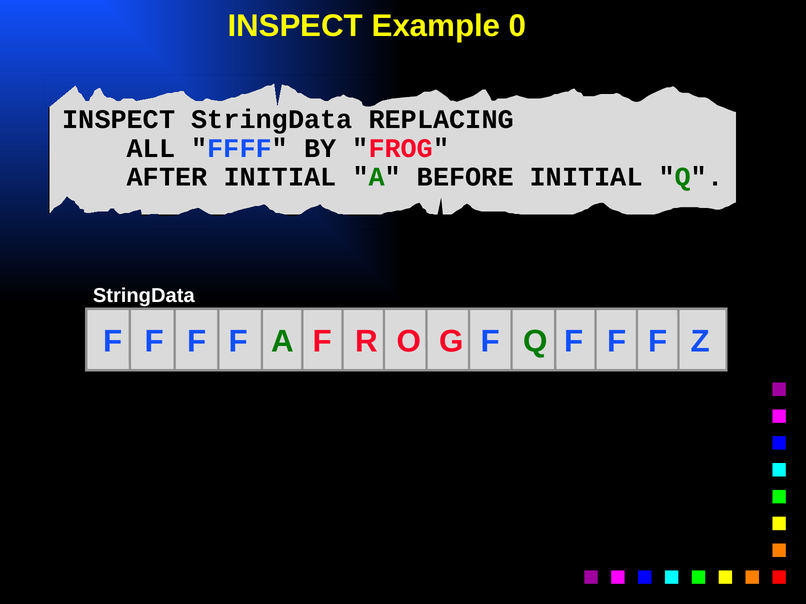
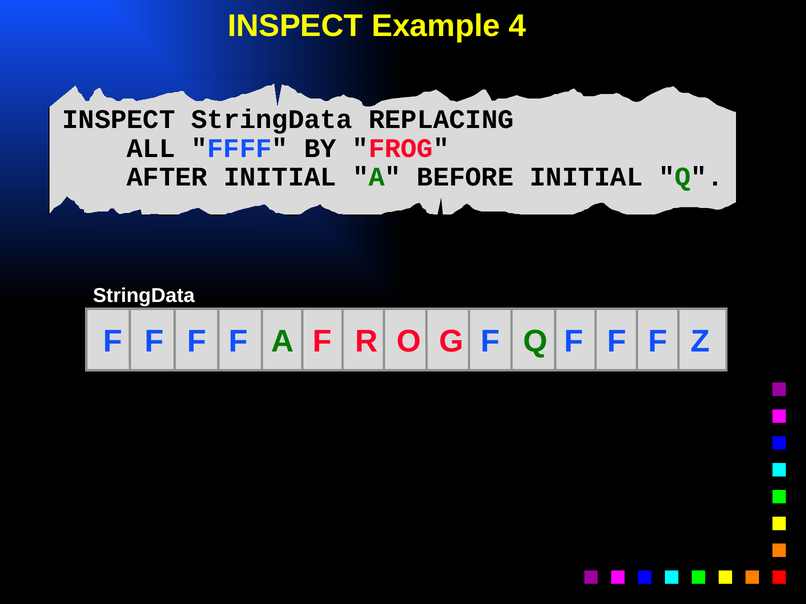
0: 0 -> 4
